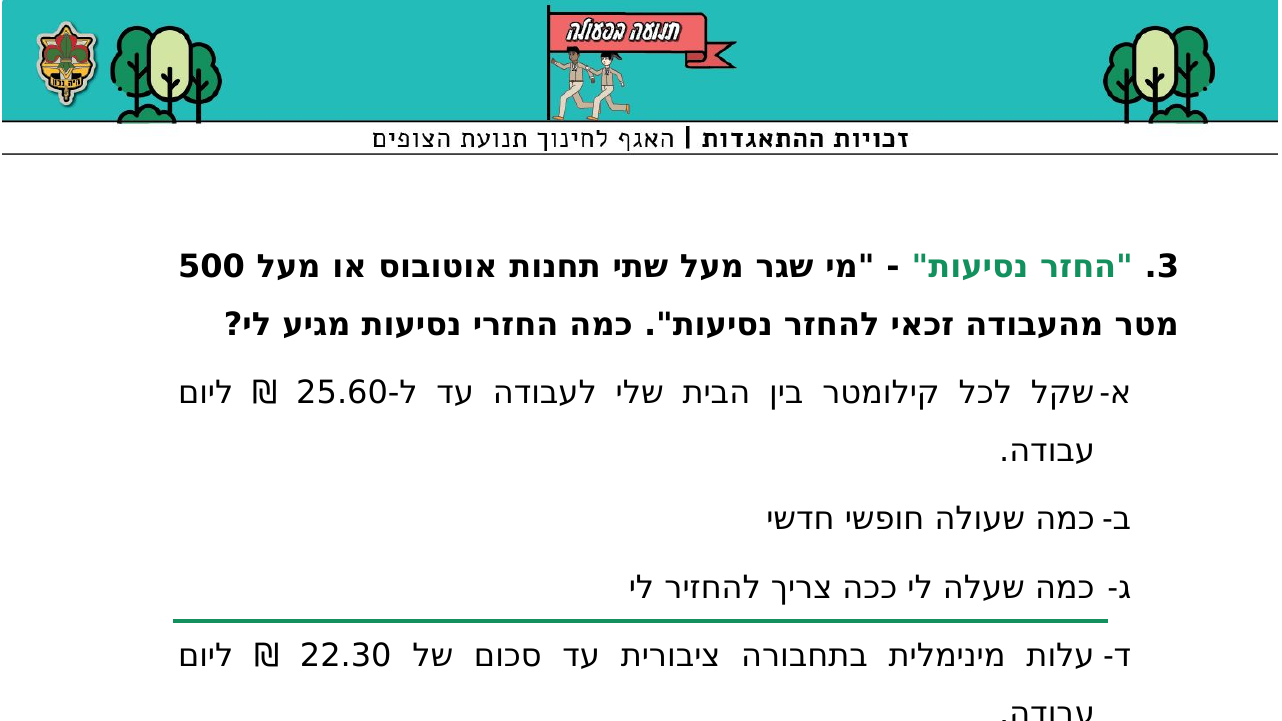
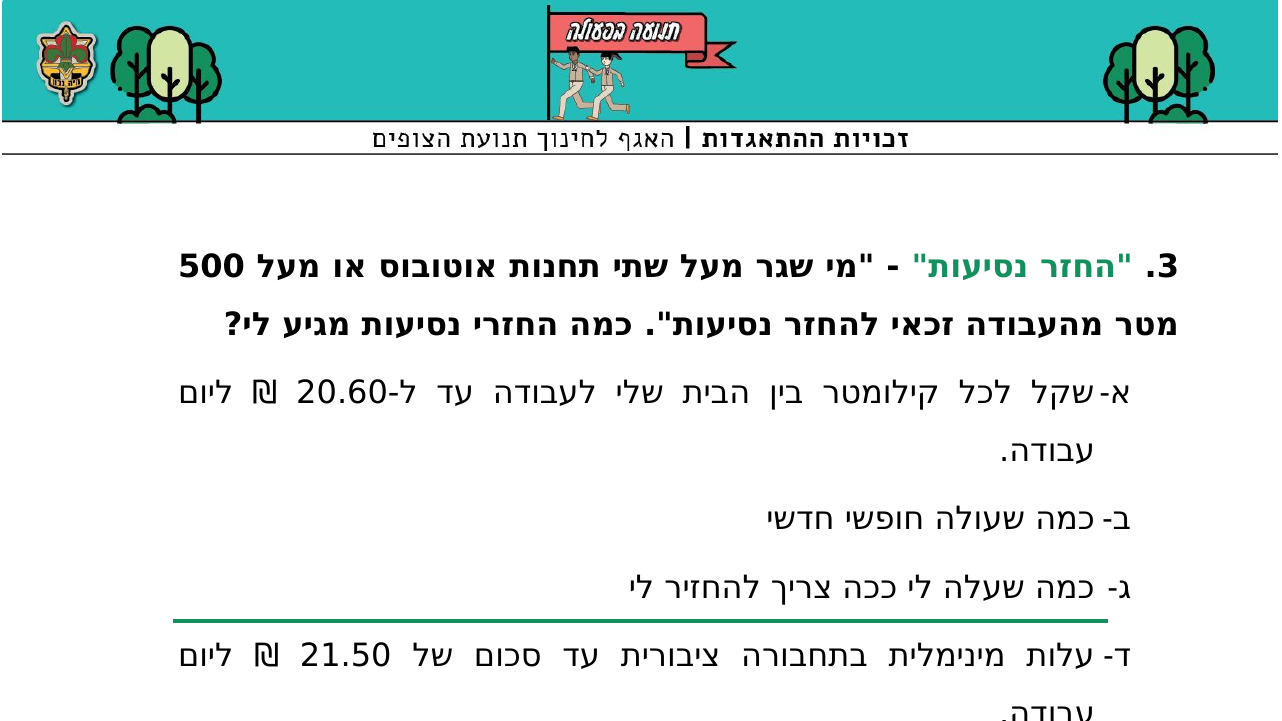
25.60: 25.60 -> 20.60
22.30: 22.30 -> 21.50
